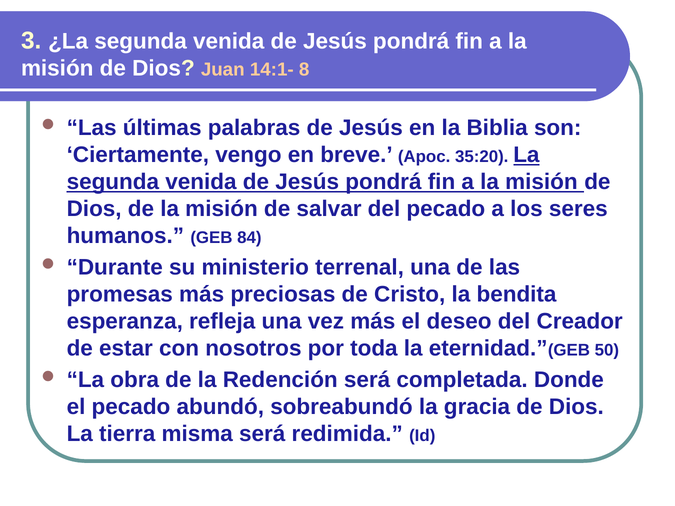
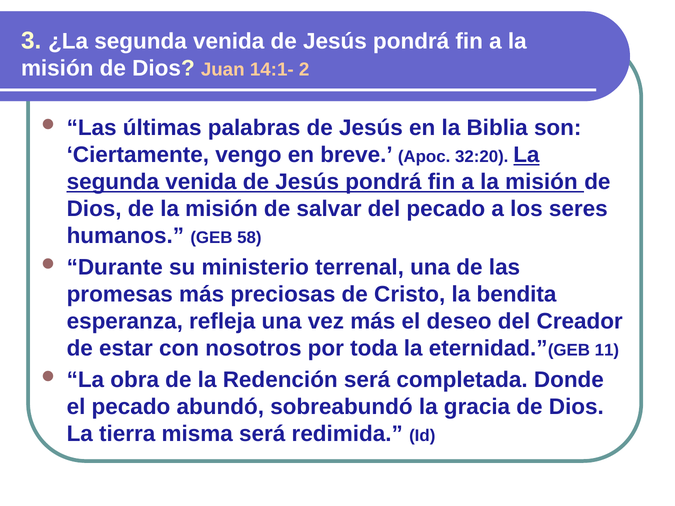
8: 8 -> 2
35:20: 35:20 -> 32:20
84: 84 -> 58
50: 50 -> 11
